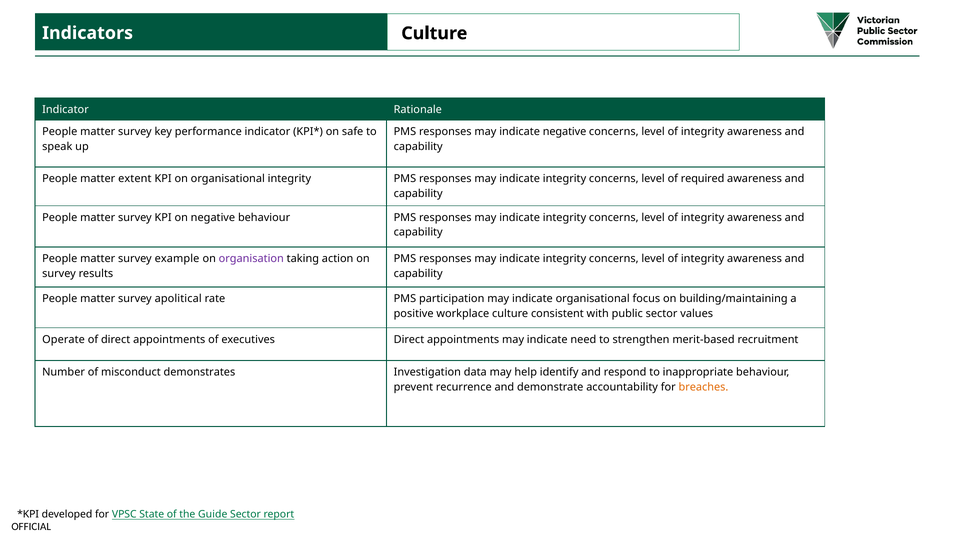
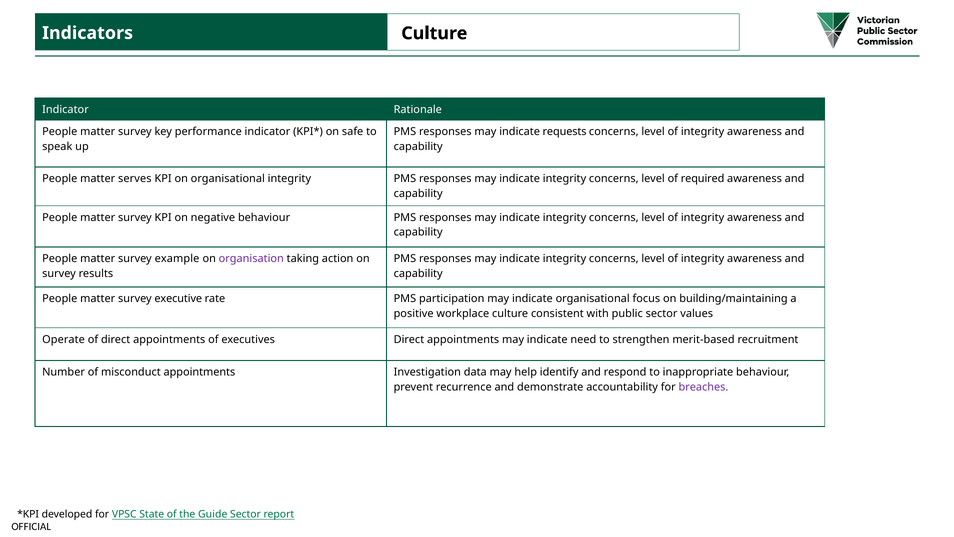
indicate negative: negative -> requests
extent: extent -> serves
apolitical: apolitical -> executive
misconduct demonstrates: demonstrates -> appointments
breaches colour: orange -> purple
